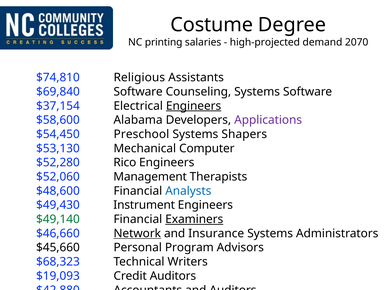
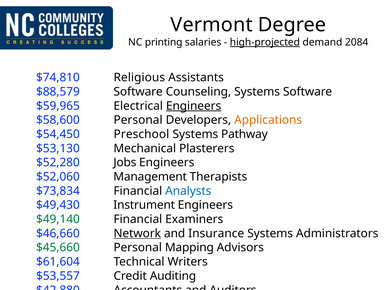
Costume: Costume -> Vermont
high-projected underline: none -> present
2070: 2070 -> 2084
$69,840: $69,840 -> $88,579
$37,154: $37,154 -> $59,965
$58,600 Alabama: Alabama -> Personal
Applications colour: purple -> orange
Shapers: Shapers -> Pathway
Computer: Computer -> Plasterers
Rico: Rico -> Jobs
$48,600: $48,600 -> $73,834
Examiners underline: present -> none
$45,660 colour: black -> green
Program: Program -> Mapping
$68,323: $68,323 -> $61,604
$19,093: $19,093 -> $53,557
Credit Auditors: Auditors -> Auditing
